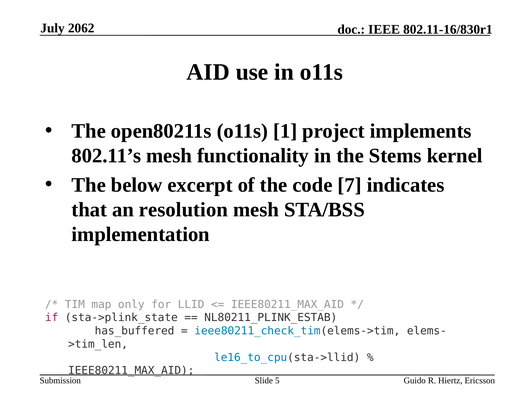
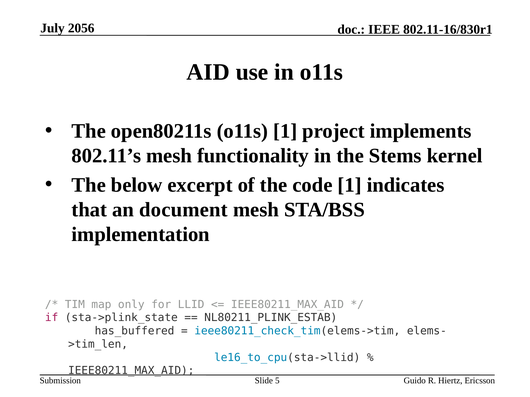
2062: 2062 -> 2056
code 7: 7 -> 1
resolution: resolution -> document
